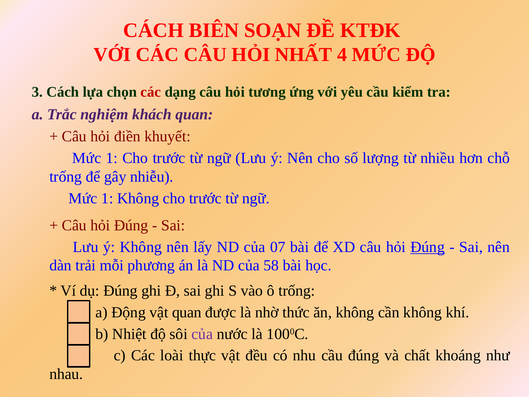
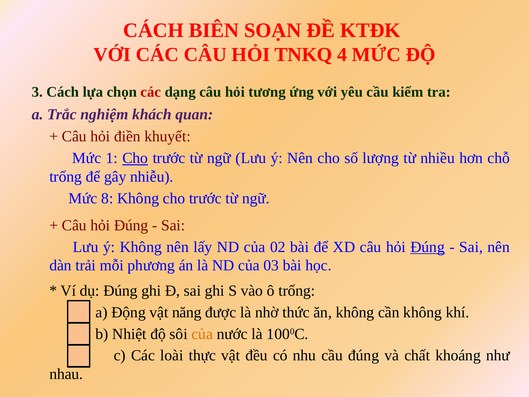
NHẤT: NHẤT -> TNKQ
Cho at (135, 158) underline: none -> present
1 at (107, 198): 1 -> 8
07: 07 -> 02
58: 58 -> 03
vật quan: quan -> năng
của at (202, 334) colour: purple -> orange
